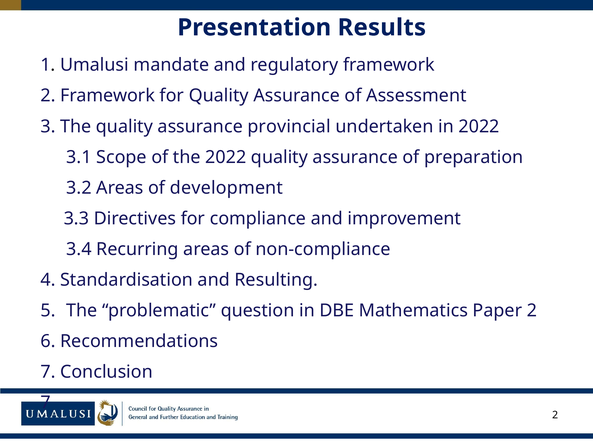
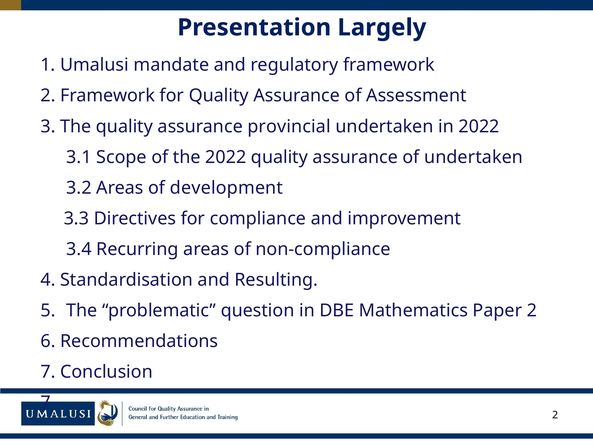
Results: Results -> Largely
of preparation: preparation -> undertaken
